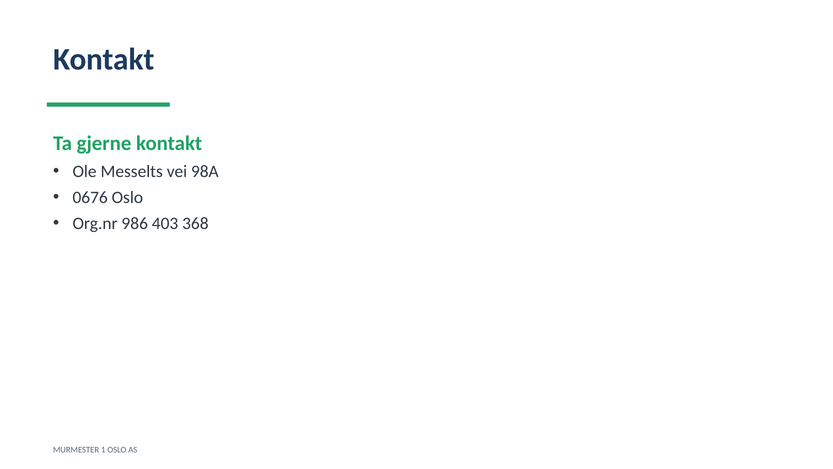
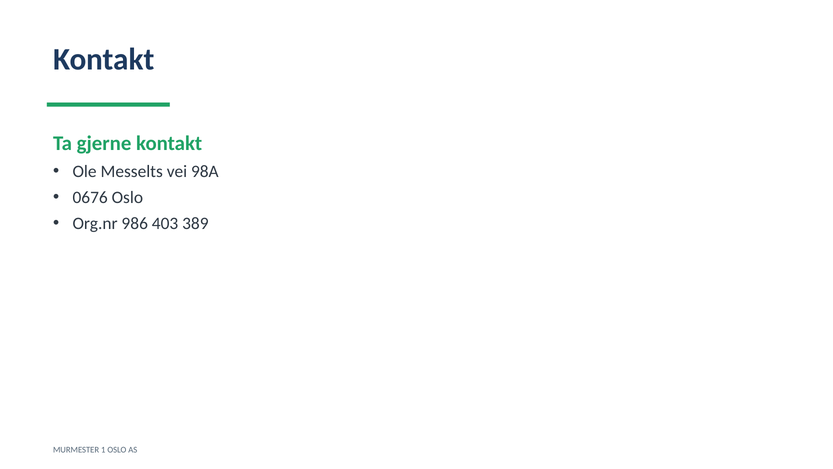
368: 368 -> 389
